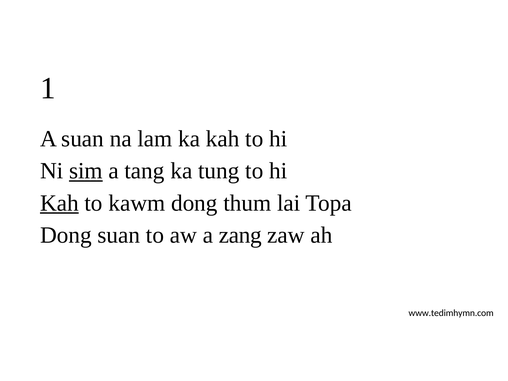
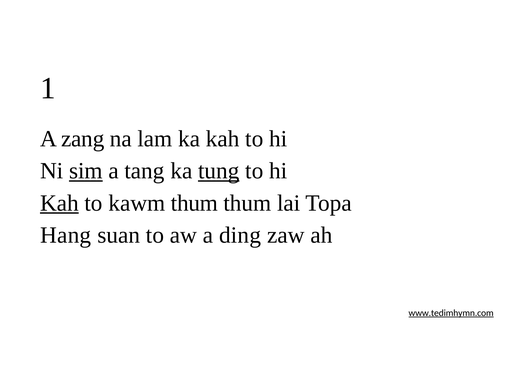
A suan: suan -> zang
tung underline: none -> present
kawm dong: dong -> thum
Dong at (66, 235): Dong -> Hang
zang: zang -> ding
www.tedimhymn.com underline: none -> present
